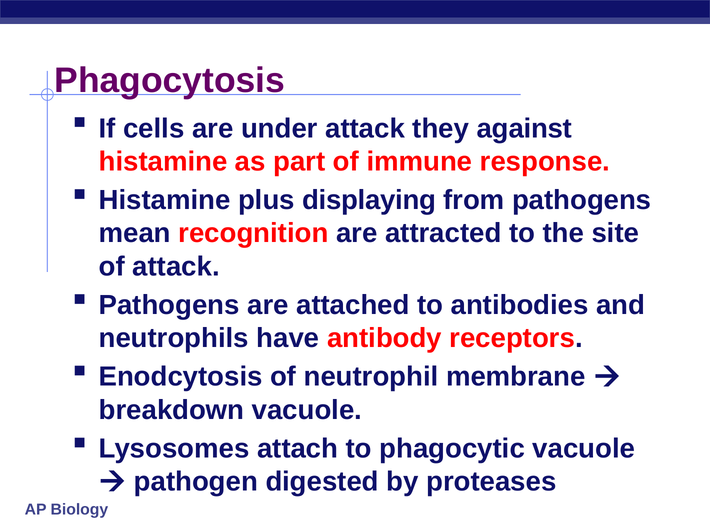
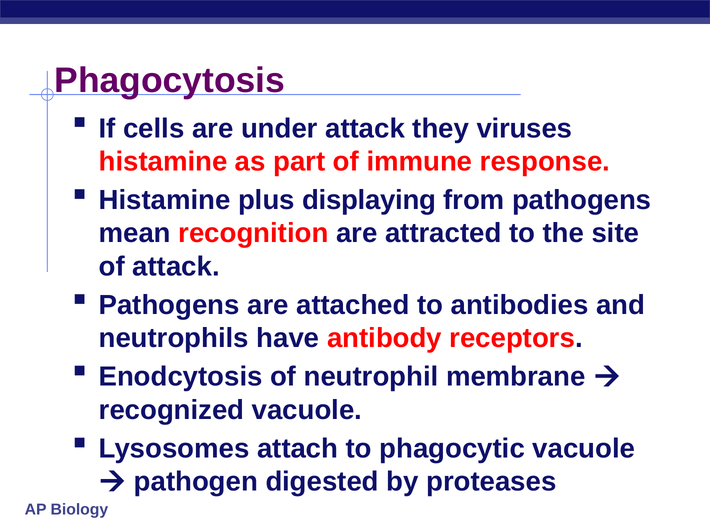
against: against -> viruses
breakdown: breakdown -> recognized
